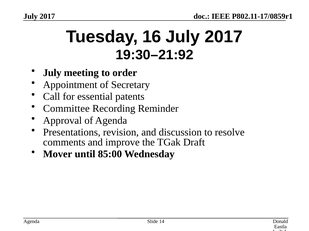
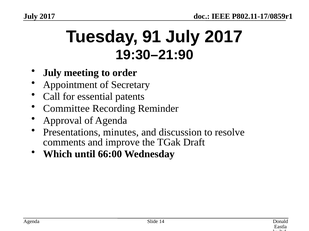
16: 16 -> 91
19:30–21:92: 19:30–21:92 -> 19:30–21:90
revision: revision -> minutes
Mover: Mover -> Which
85:00: 85:00 -> 66:00
